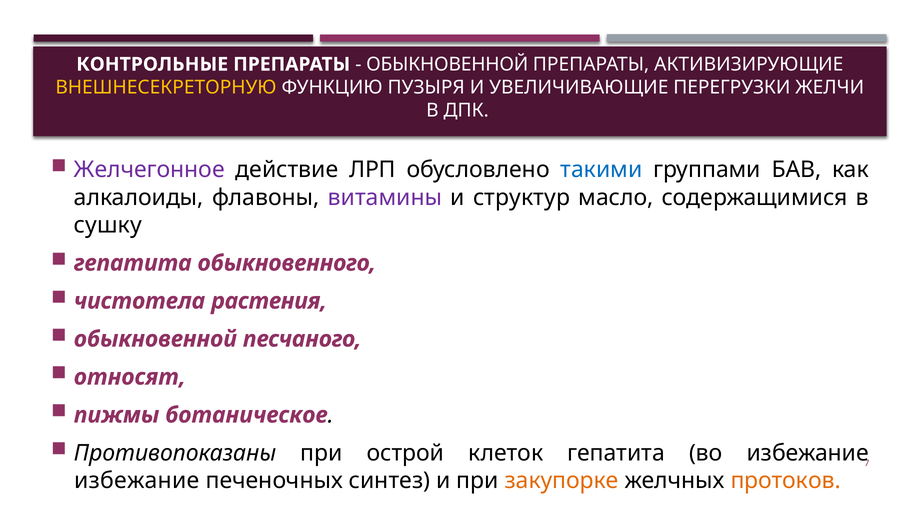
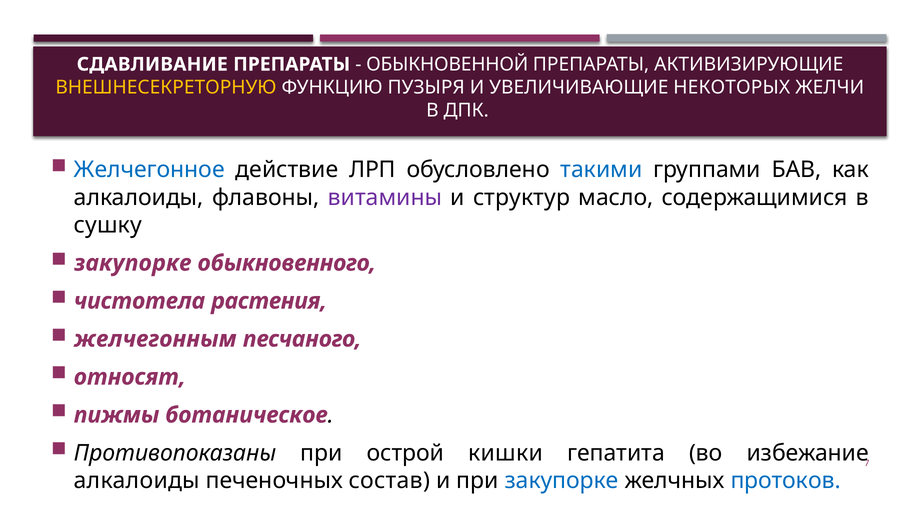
КОНТРОЛЬНЫЕ: КОНТРОЛЬНЫЕ -> СДАВЛИВАНИЕ
ПЕРЕГРУЗКИ: ПЕРЕГРУЗКИ -> НЕКОТОРЫХ
Желчегонное colour: purple -> blue
гепатита at (133, 263): гепатита -> закупорке
обыкновенной at (155, 339): обыкновенной -> желчегонным
клеток: клеток -> кишки
избежание at (137, 480): избежание -> алкалоиды
синтез: синтез -> состав
закупорке at (562, 480) colour: orange -> blue
протоков colour: orange -> blue
